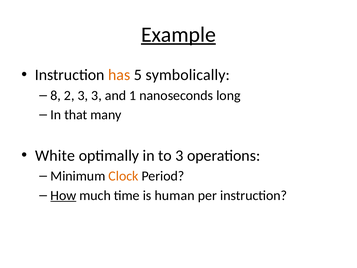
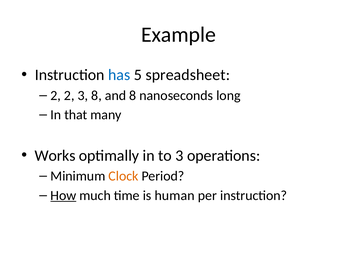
Example underline: present -> none
has colour: orange -> blue
symbolically: symbolically -> spreadsheet
8 at (56, 95): 8 -> 2
3 3: 3 -> 8
and 1: 1 -> 8
White: White -> Works
